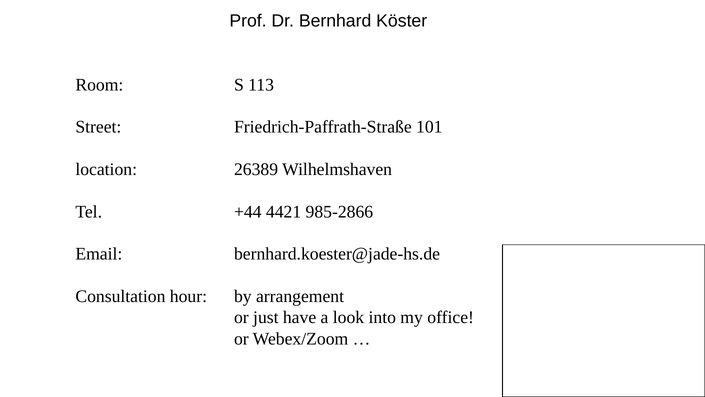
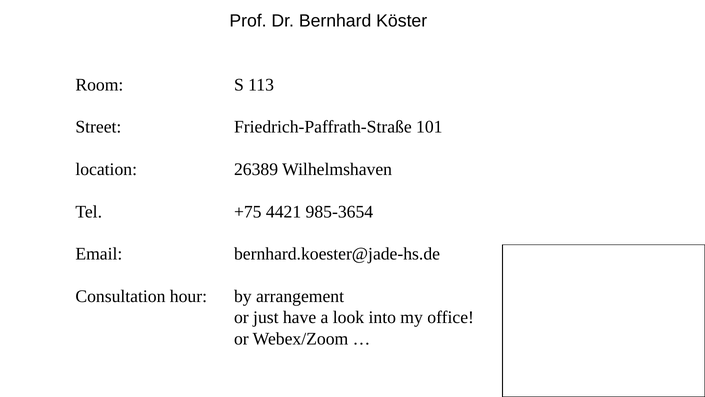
+44: +44 -> +75
985-2866: 985-2866 -> 985-3654
